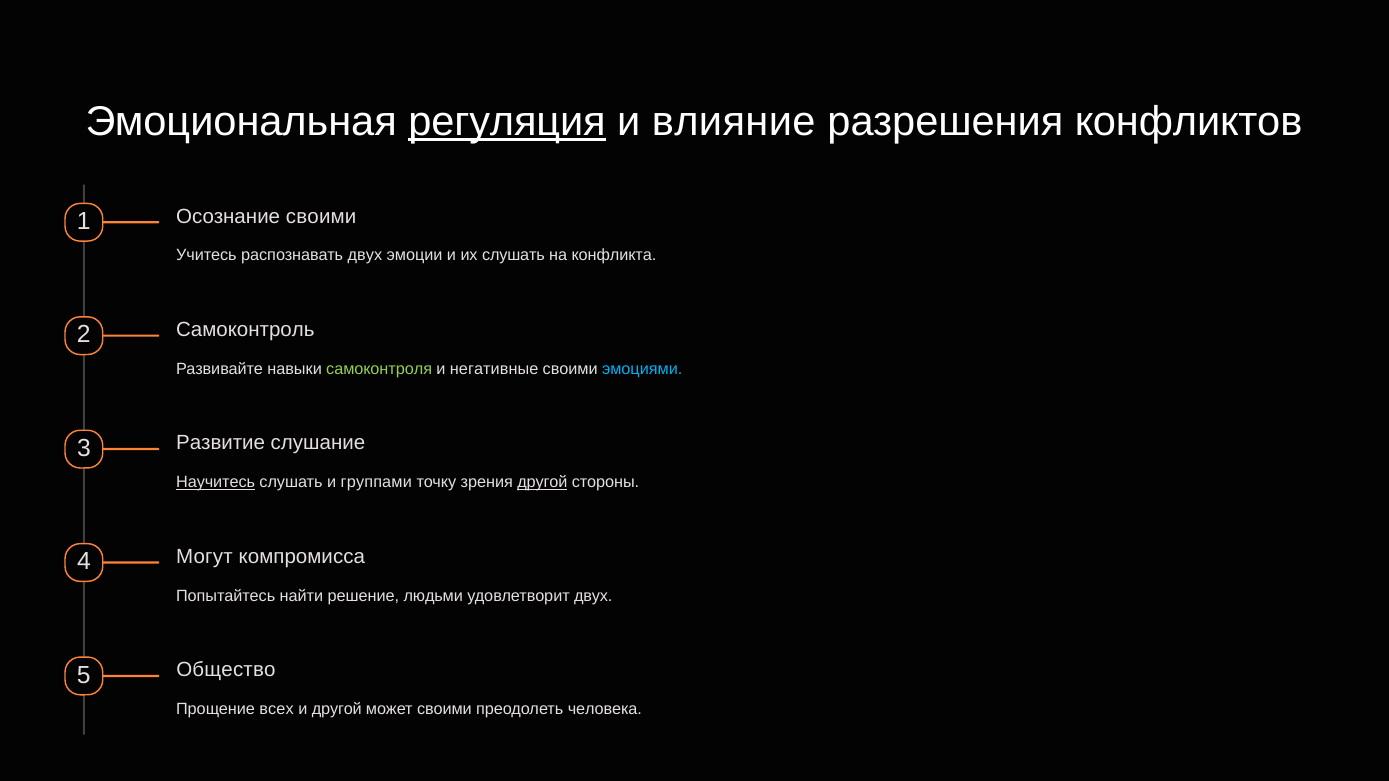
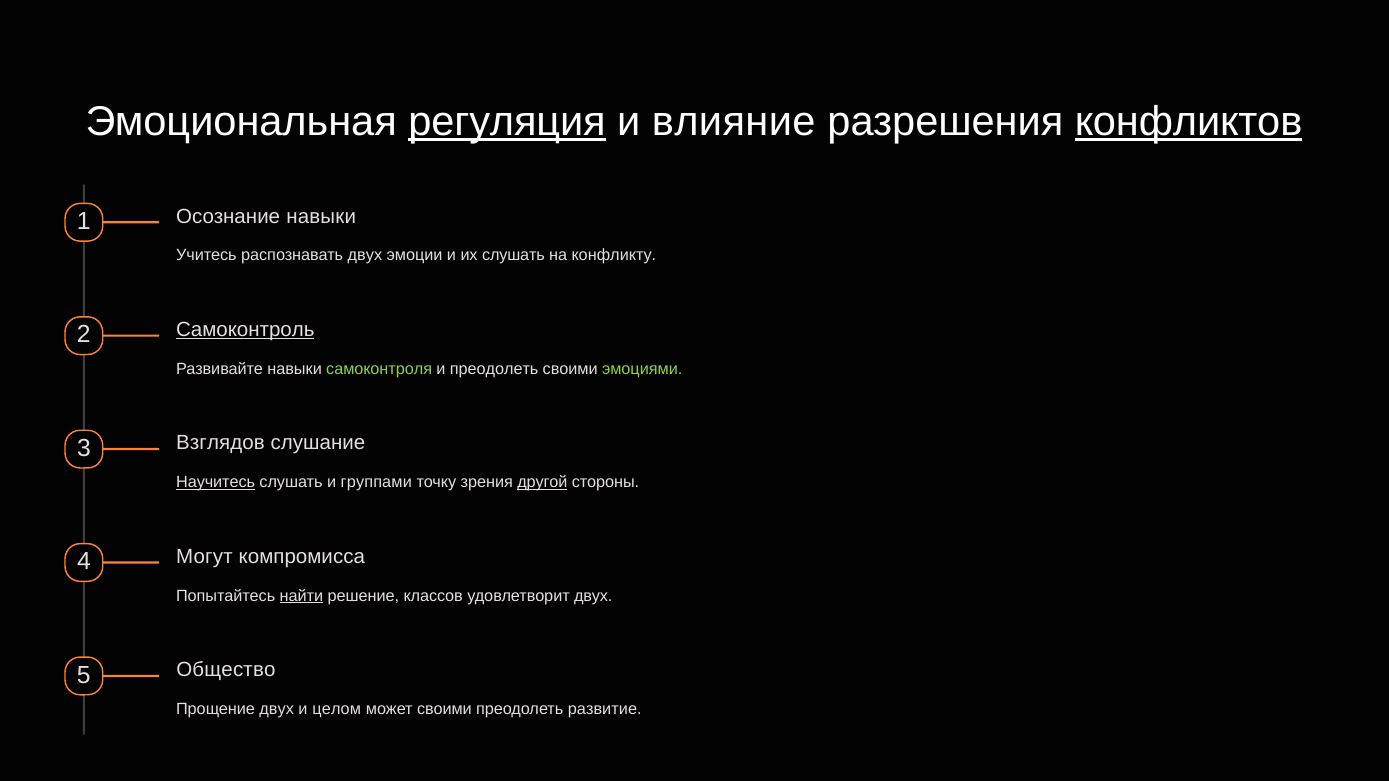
конфликтов underline: none -> present
Осознание своими: своими -> навыки
конфликта: конфликта -> конфликту
Самоконтроль underline: none -> present
и негативные: негативные -> преодолеть
эмоциями colour: light blue -> light green
Развитие: Развитие -> Взглядов
найти underline: none -> present
людьми: людьми -> классов
Прощение всех: всех -> двух
и другой: другой -> целом
человека: человека -> развитие
